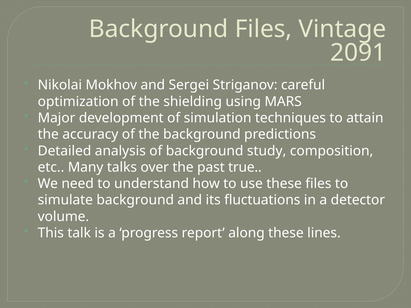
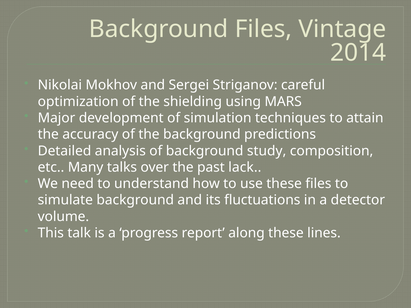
2091: 2091 -> 2014
true: true -> lack
